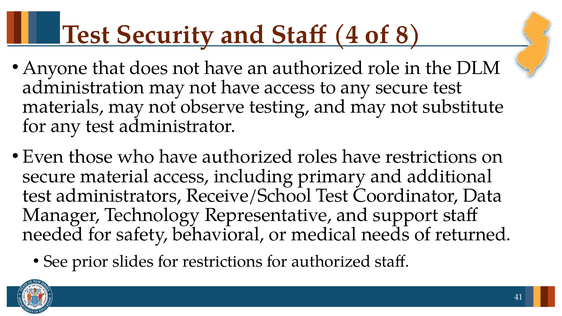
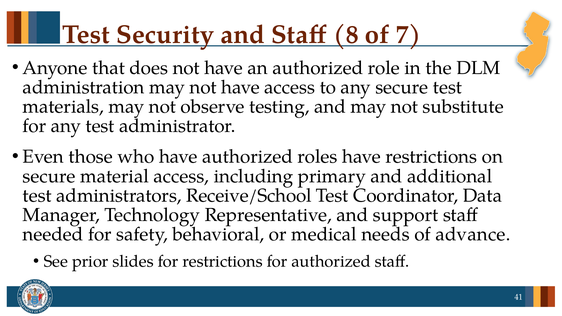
4: 4 -> 8
8: 8 -> 7
returned: returned -> advance
